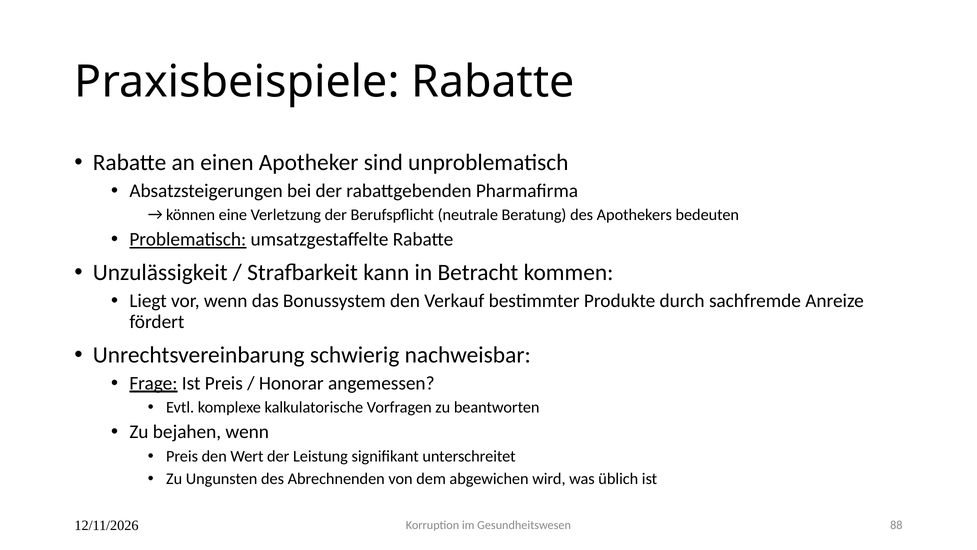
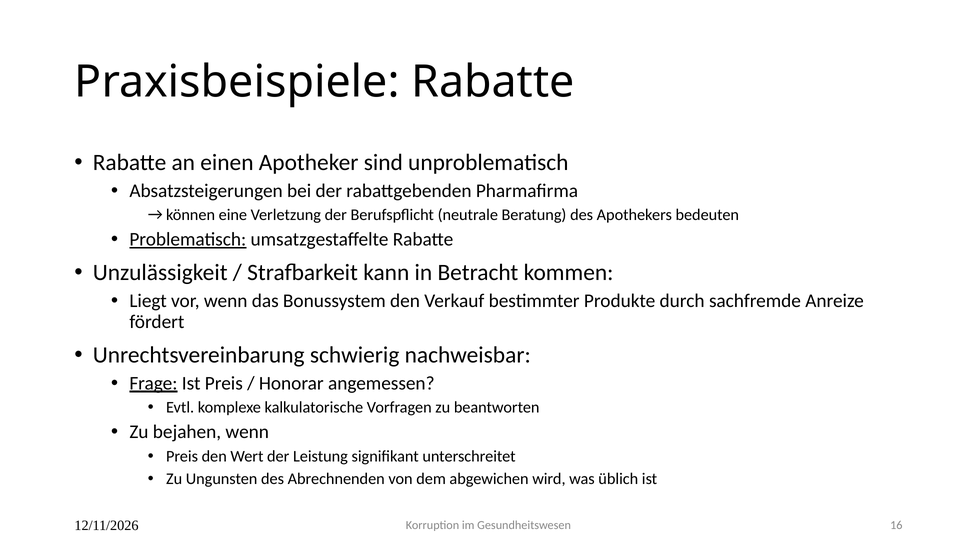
88: 88 -> 16
